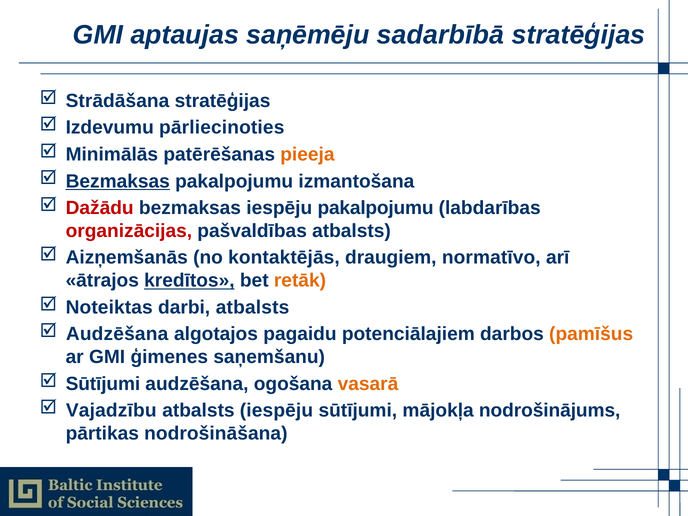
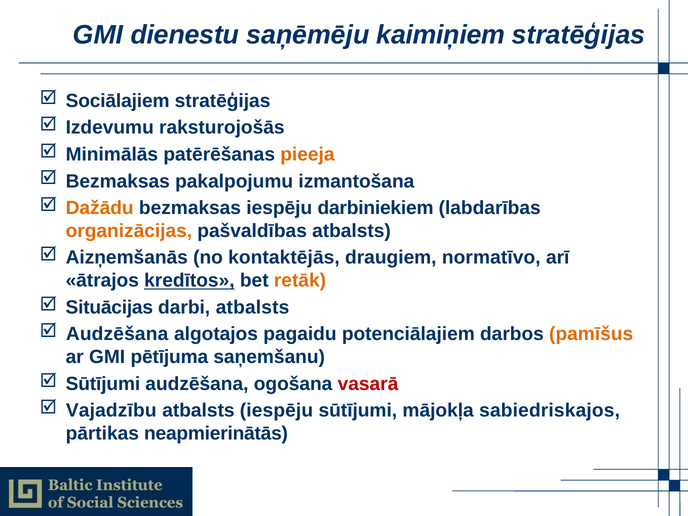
aptaujas: aptaujas -> dienestu
sadarbībā: sadarbībā -> kaimiņiem
Strādāšana: Strādāšana -> Sociālajiem
pārliecinoties: pārliecinoties -> raksturojošās
Bezmaksas at (118, 181) underline: present -> none
Dažādu colour: red -> orange
iespēju pakalpojumu: pakalpojumu -> darbiniekiem
organizācijas colour: red -> orange
Noteiktas: Noteiktas -> Situācijas
ģimenes: ģimenes -> pētījuma
vasarā colour: orange -> red
nodrošinājums: nodrošinājums -> sabiedriskajos
nodrošināšana: nodrošināšana -> neapmierinātās
